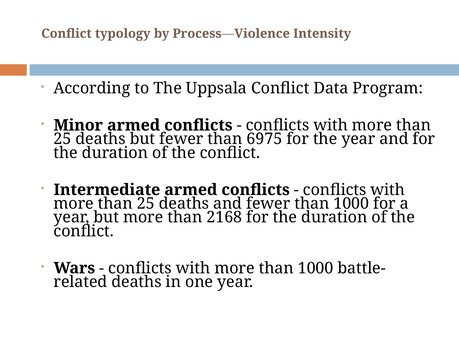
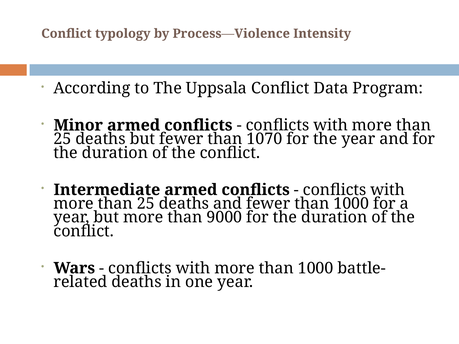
6975: 6975 -> 1070
2168: 2168 -> 9000
